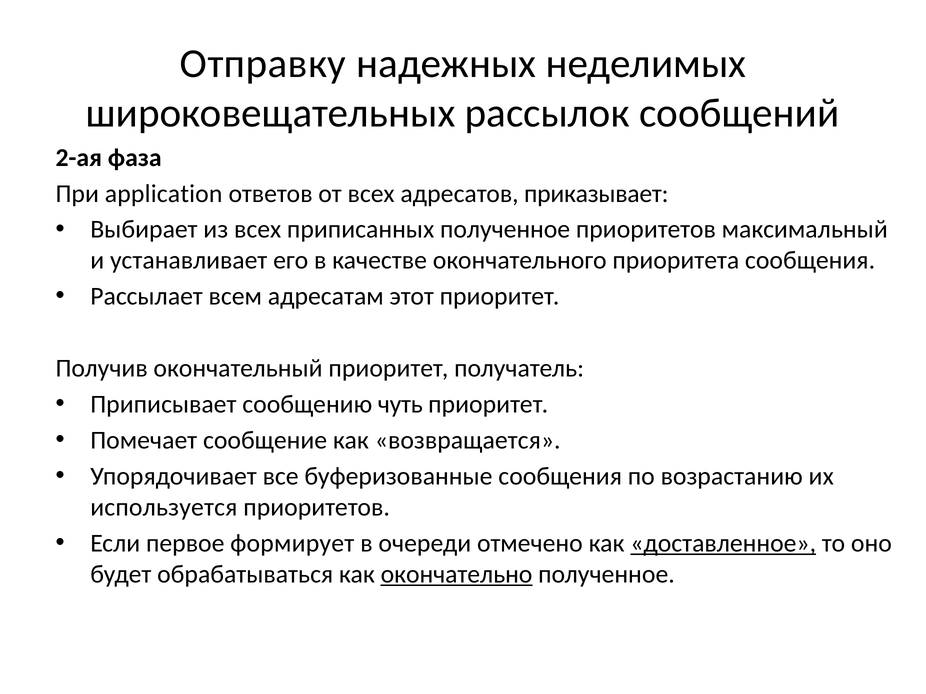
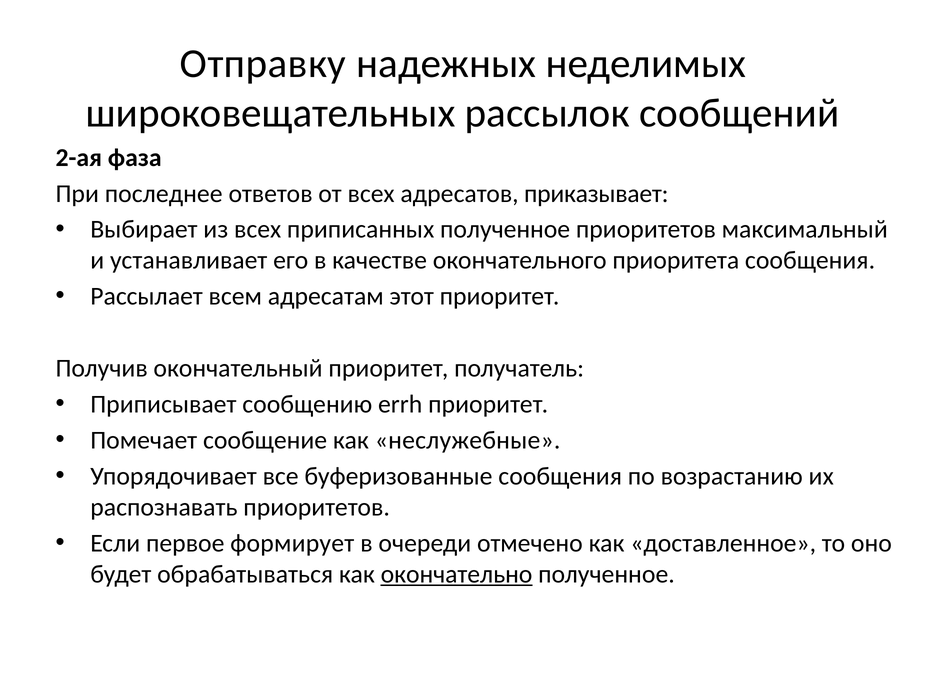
application: application -> последнее
чуть: чуть -> errh
возвращается: возвращается -> неслужебные
используется: используется -> распознавать
доставленное underline: present -> none
